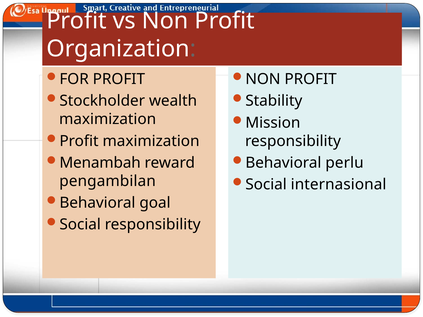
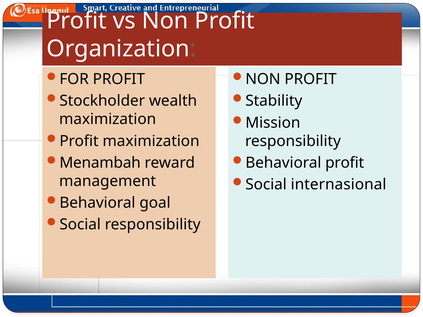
Behavioral perlu: perlu -> profit
pengambilan: pengambilan -> management
